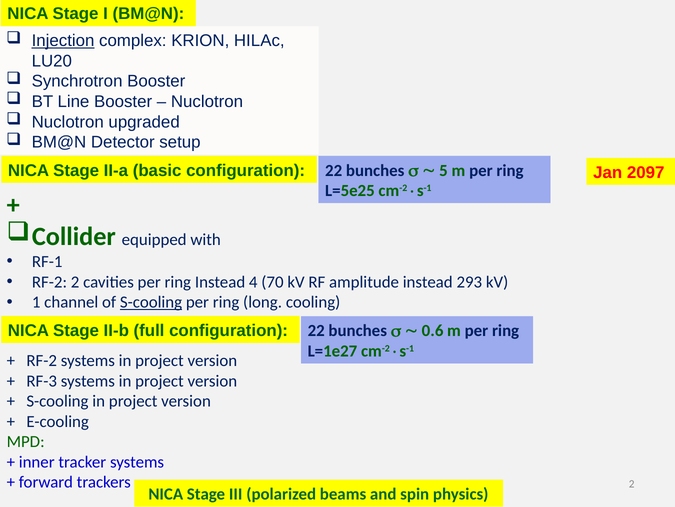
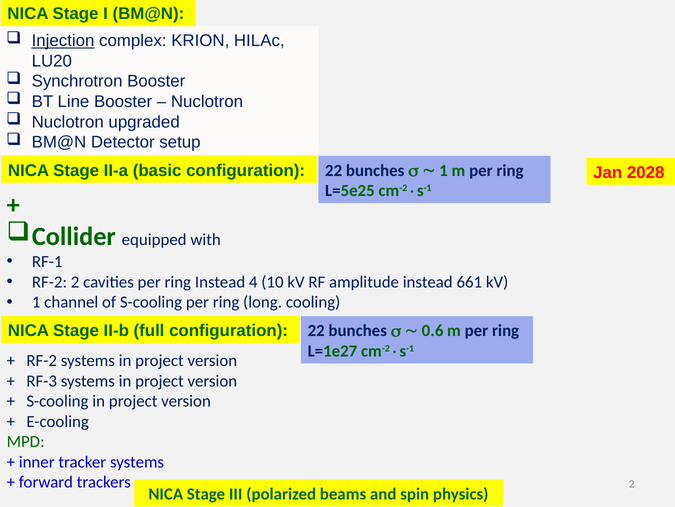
5 at (443, 170): 5 -> 1
2097: 2097 -> 2028
70: 70 -> 10
293: 293 -> 661
S-cooling at (151, 302) underline: present -> none
